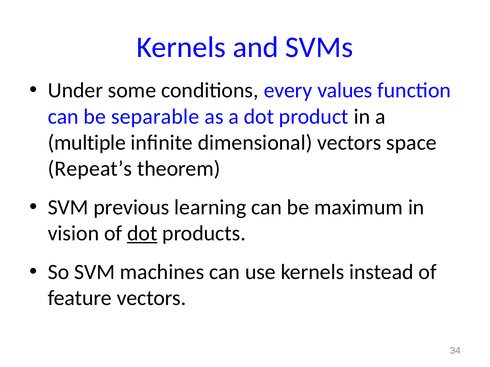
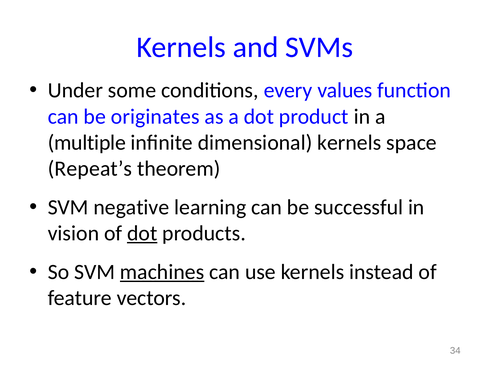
separable: separable -> originates
dimensional vectors: vectors -> kernels
previous: previous -> negative
maximum: maximum -> successful
machines underline: none -> present
